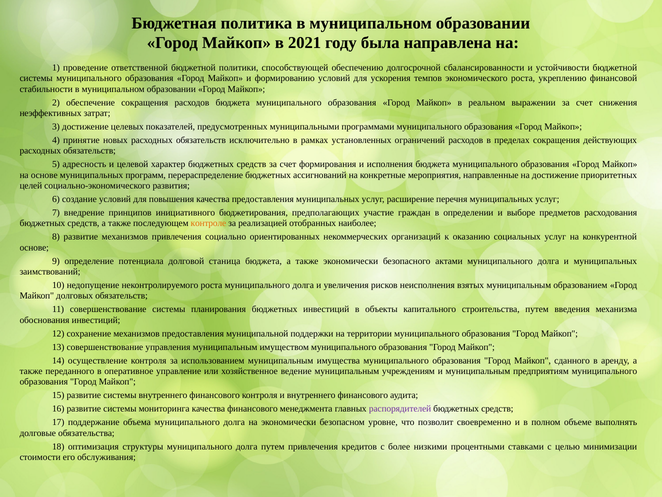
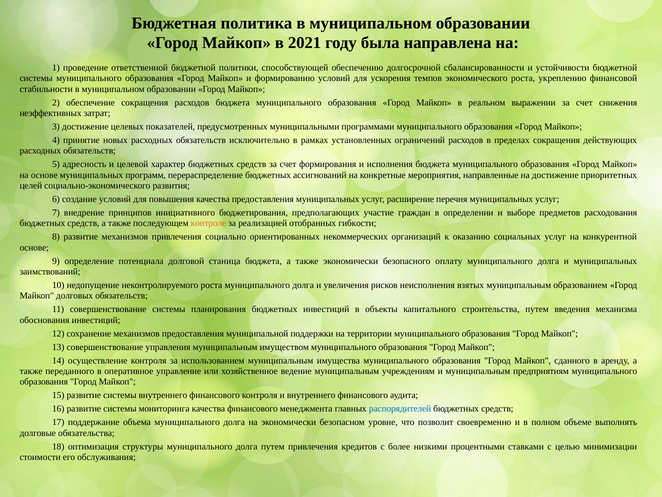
наиболее: наиболее -> гибкости
актами: актами -> оплату
распорядителей colour: purple -> blue
